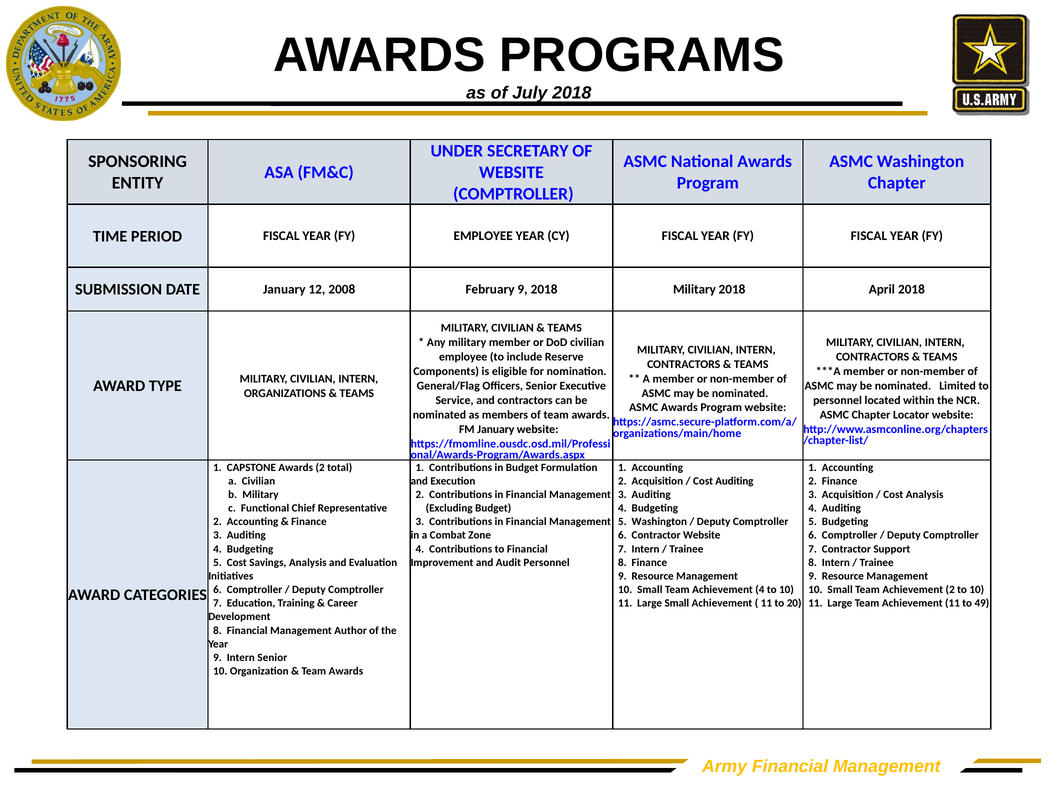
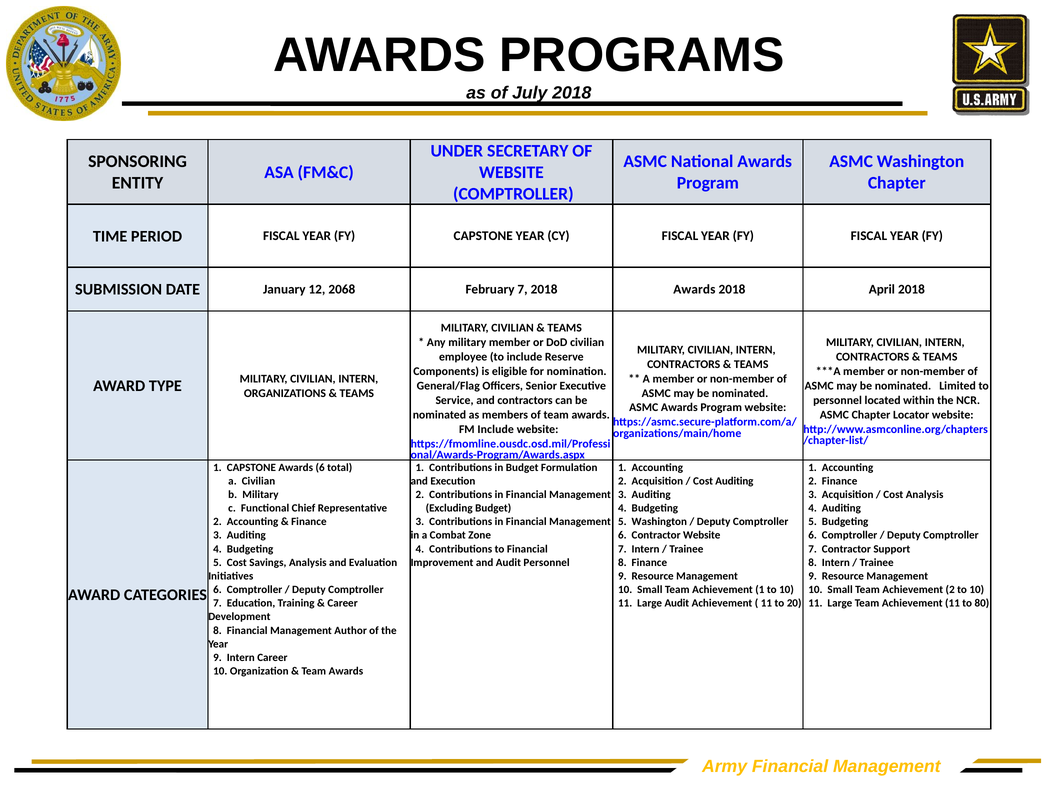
FY EMPLOYEE: EMPLOYEE -> CAPSTONE
2008: 2008 -> 2068
February 9: 9 -> 7
2018 Military: Military -> Awards
FM January: January -> Include
Awards 2: 2 -> 6
Achievement 4: 4 -> 1
Large Small: Small -> Audit
49: 49 -> 80
Intern Senior: Senior -> Career
